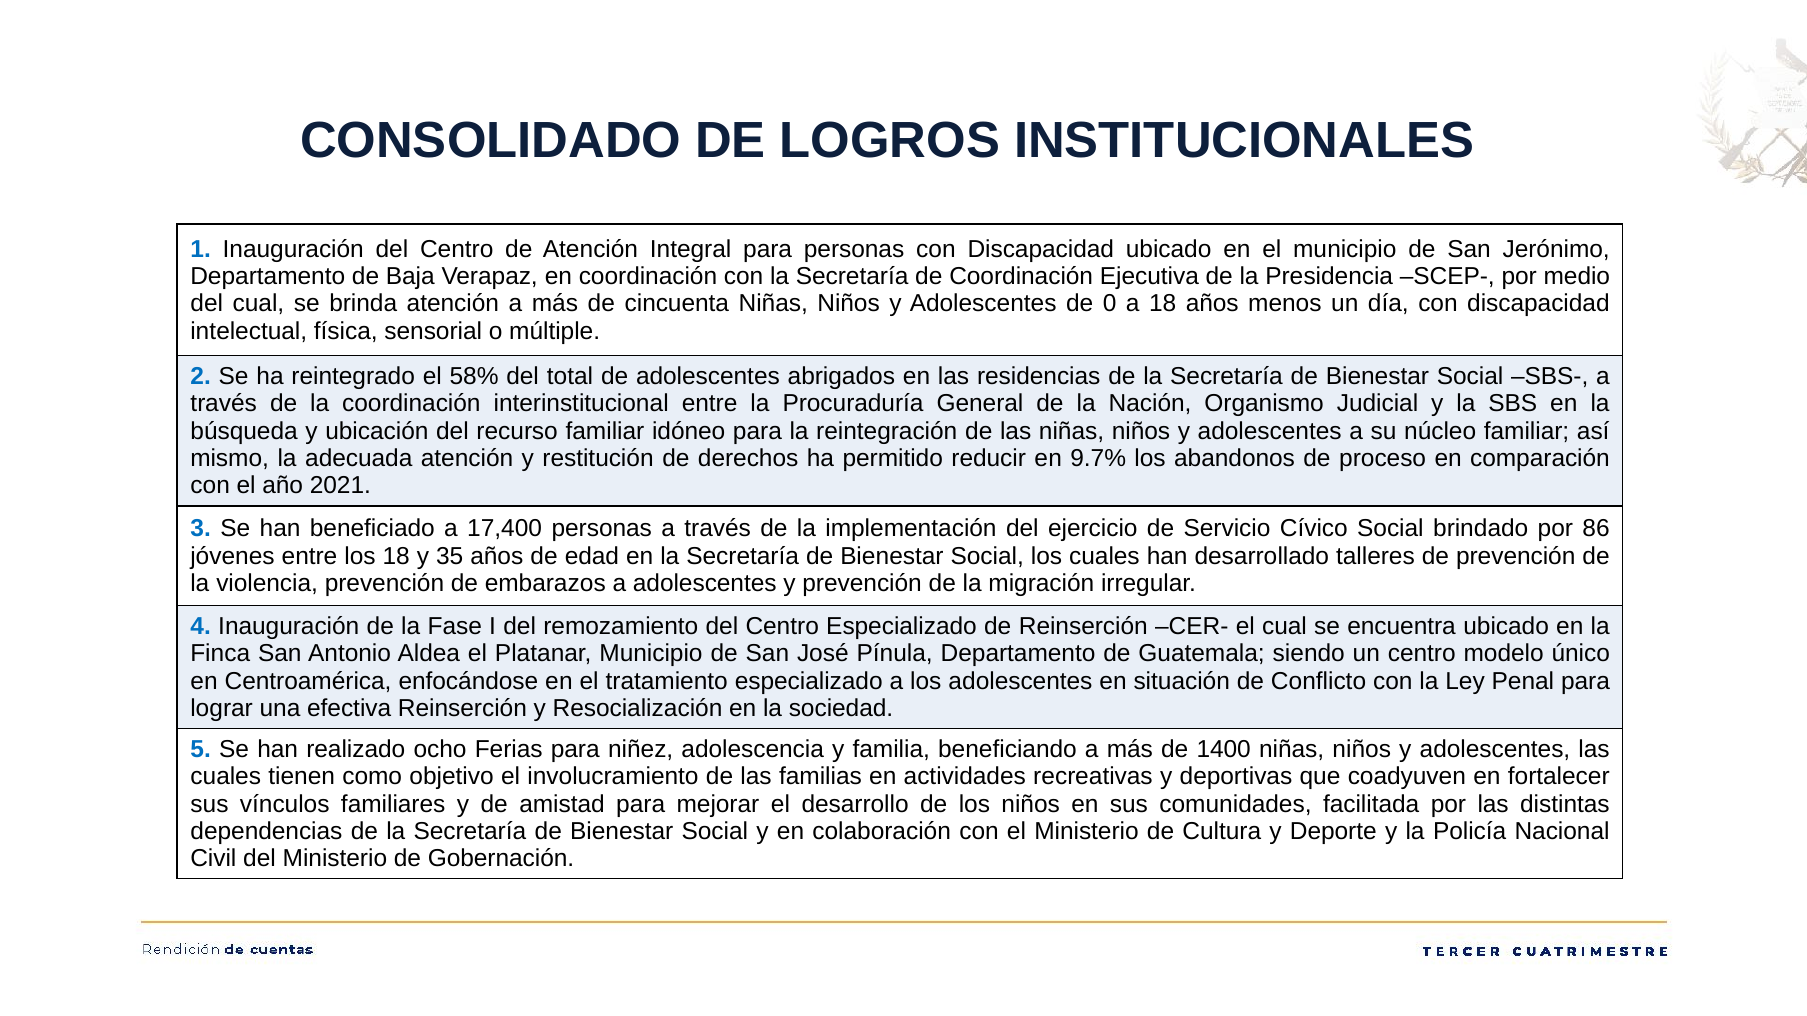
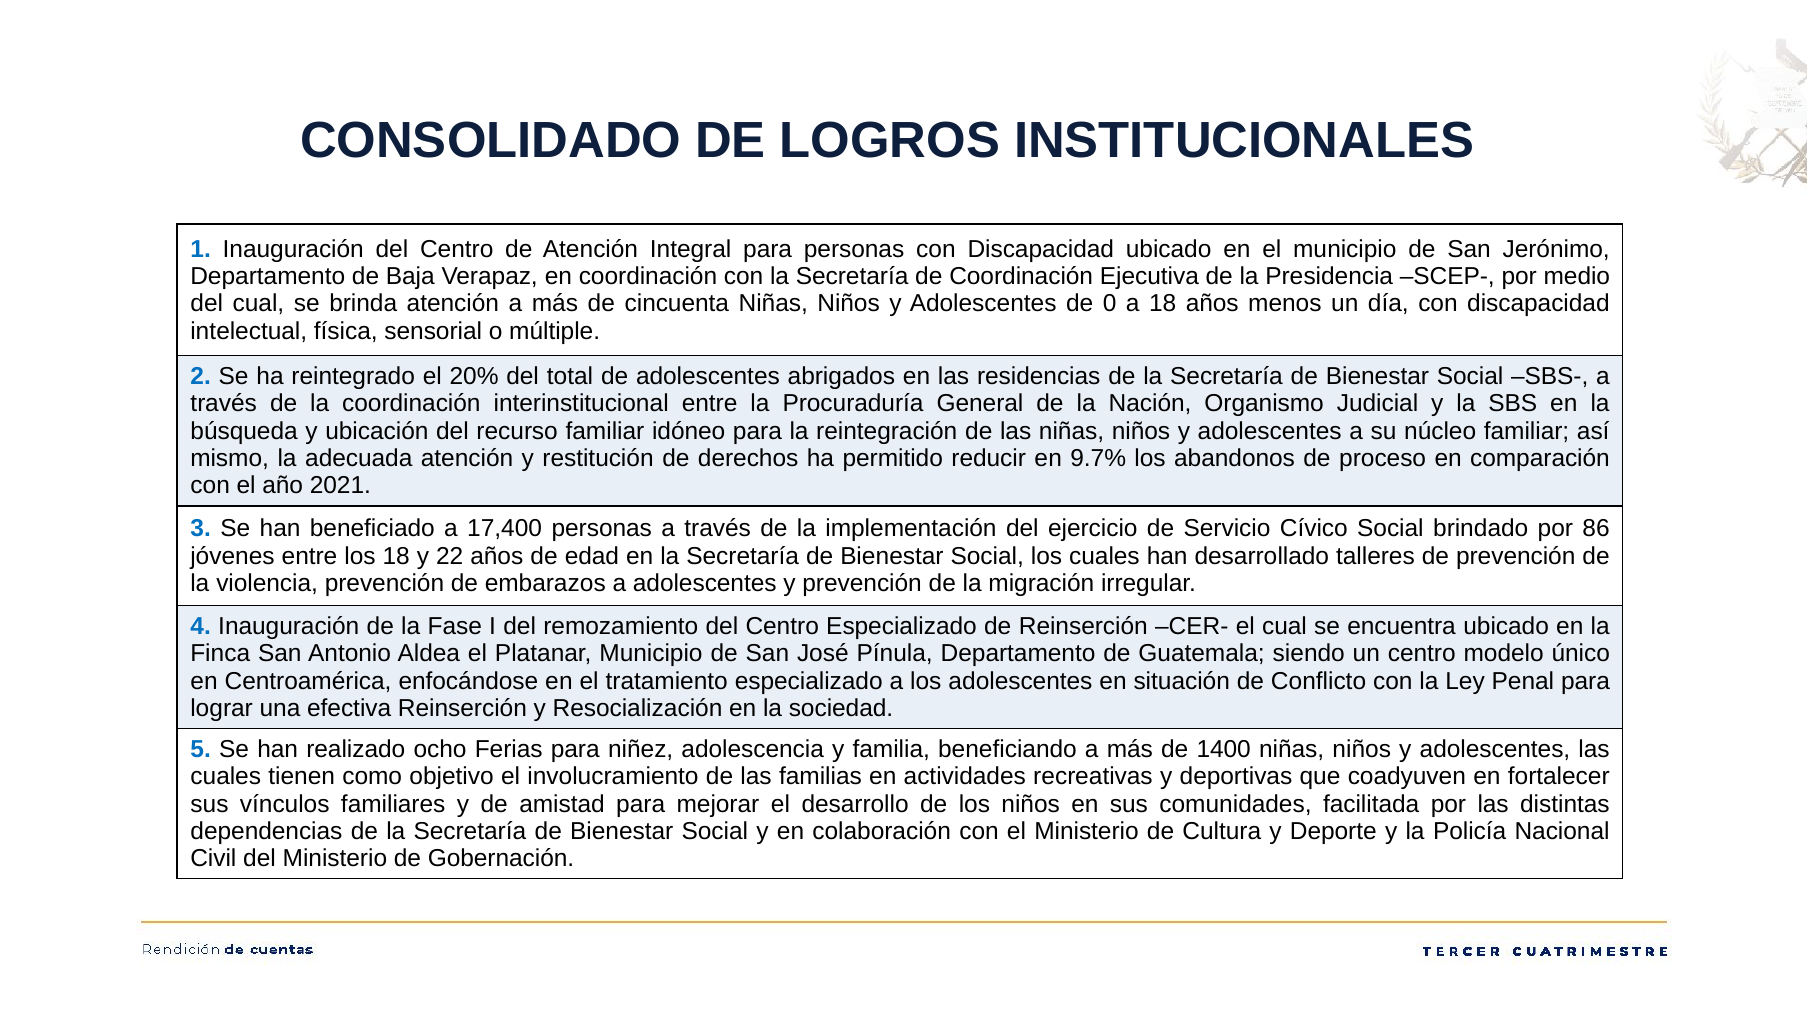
58%: 58% -> 20%
35: 35 -> 22
